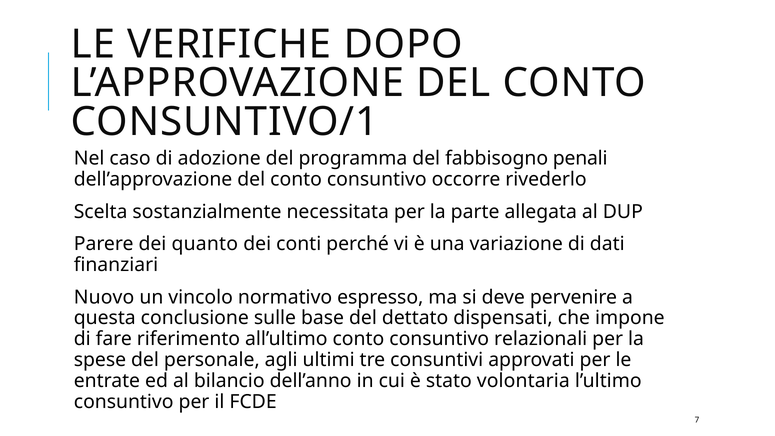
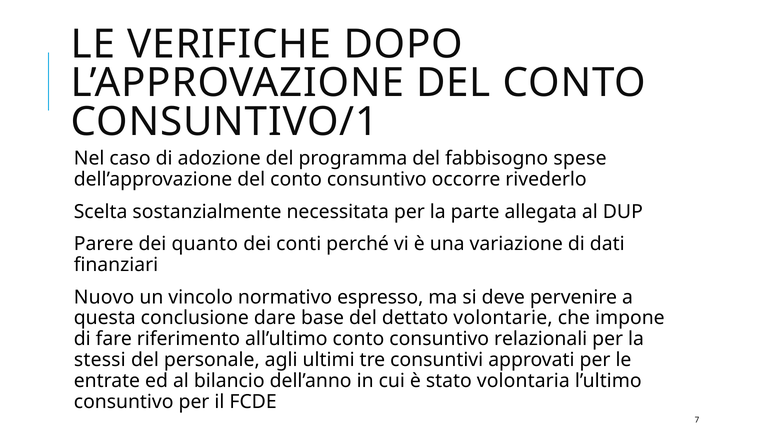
penali: penali -> spese
sulle: sulle -> dare
dispensati: dispensati -> volontarie
spese: spese -> stessi
